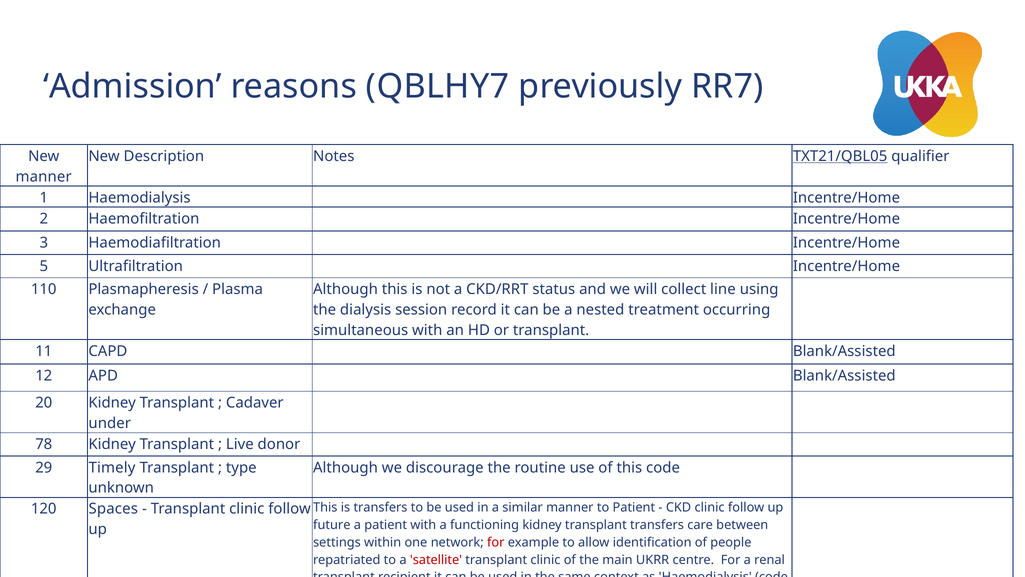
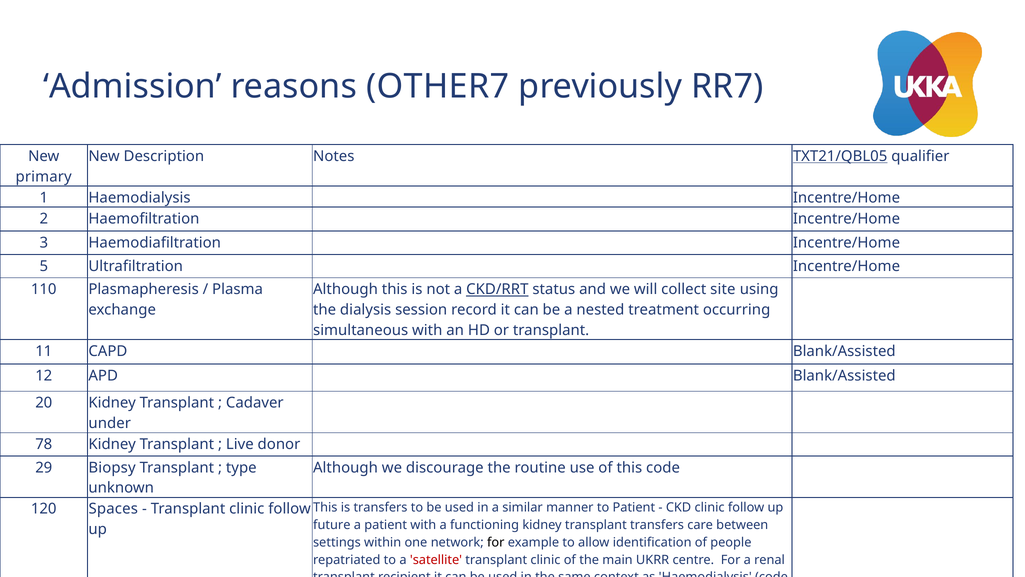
QBLHY7: QBLHY7 -> OTHER7
manner at (44, 177): manner -> primary
CKD/RRT underline: none -> present
line: line -> site
Timely: Timely -> Biopsy
for at (496, 542) colour: red -> black
